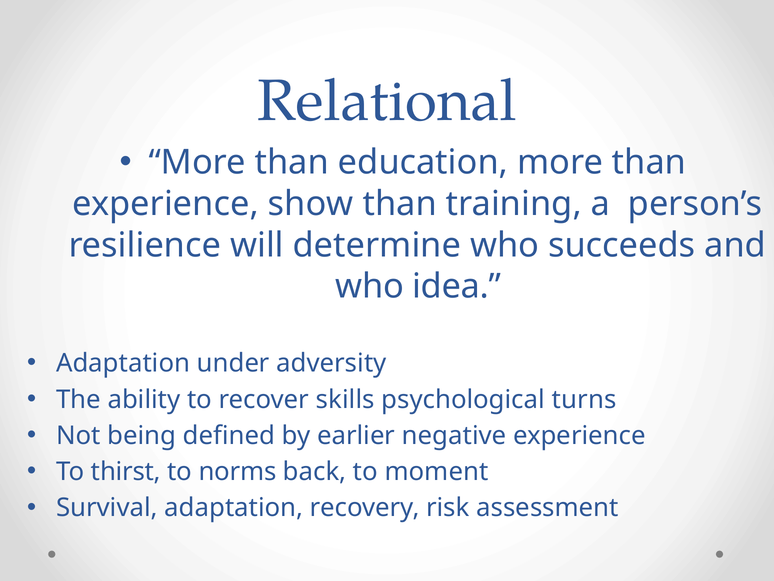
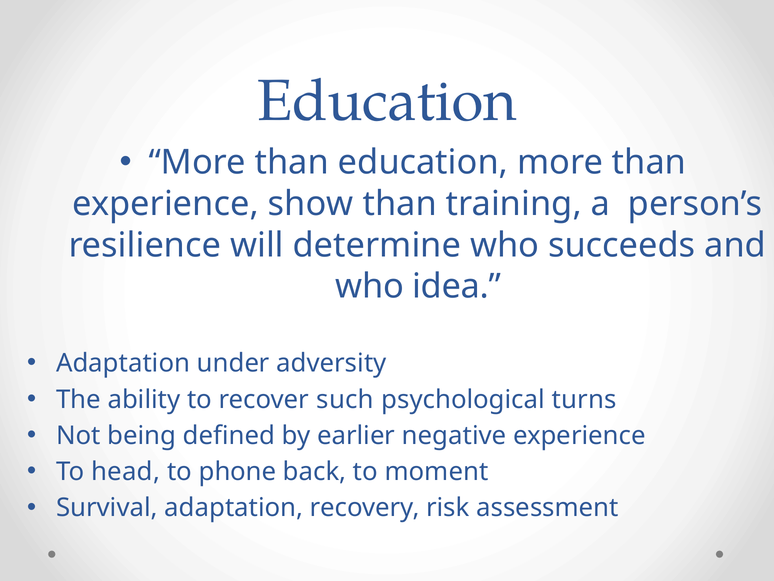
Relational at (387, 101): Relational -> Education
skills: skills -> such
thirst: thirst -> head
norms: norms -> phone
